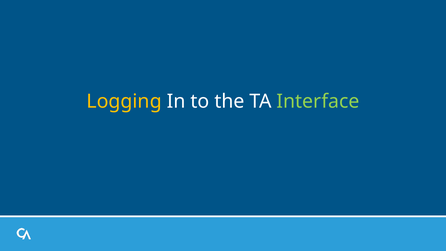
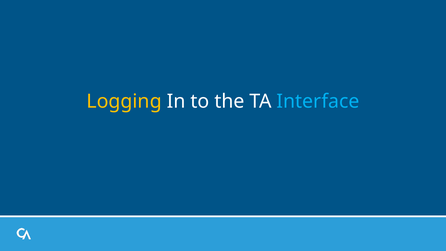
Interface colour: light green -> light blue
